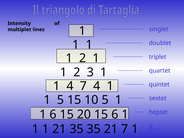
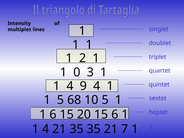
2 at (77, 72): 2 -> 0
4 7: 7 -> 9
5 15: 15 -> 68
1 at (46, 129): 1 -> 4
